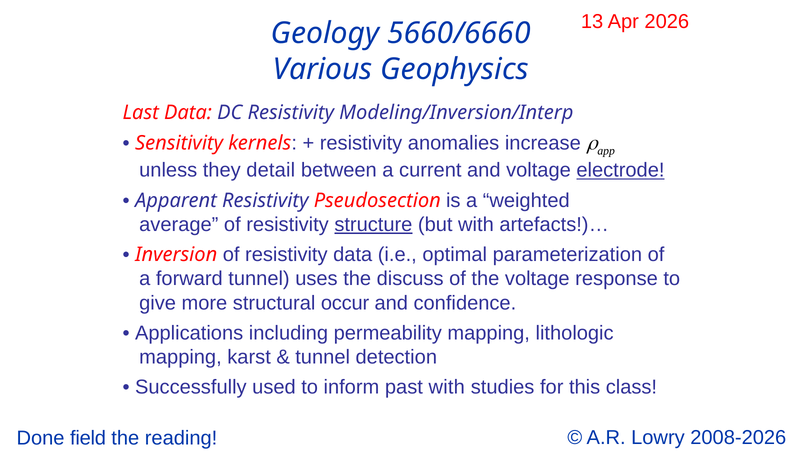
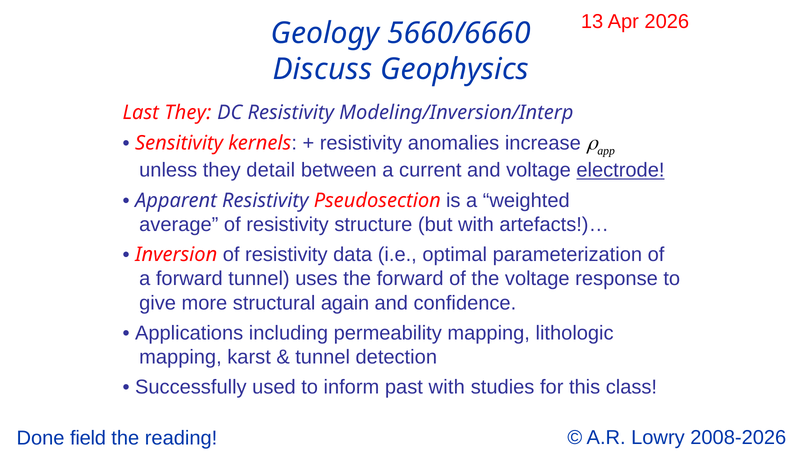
Various: Various -> Discuss
Last Data: Data -> They
structure underline: present -> none
the discuss: discuss -> forward
occur: occur -> again
